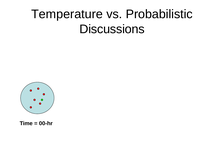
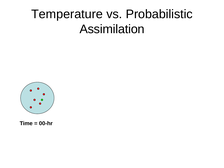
Discussions: Discussions -> Assimilation
